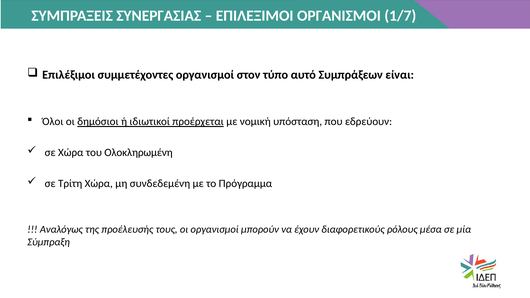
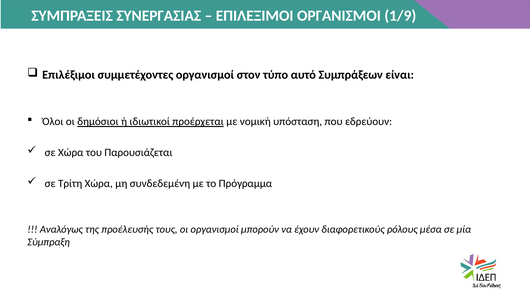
1/7: 1/7 -> 1/9
Ολοκληρωμένη: Ολοκληρωμένη -> Παρουσιάζεται
